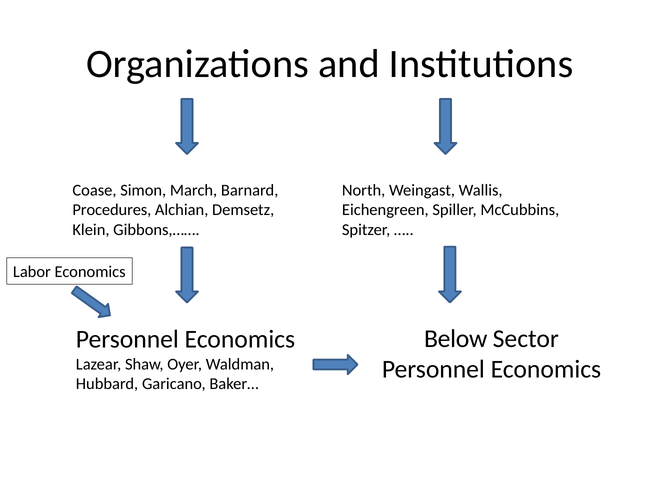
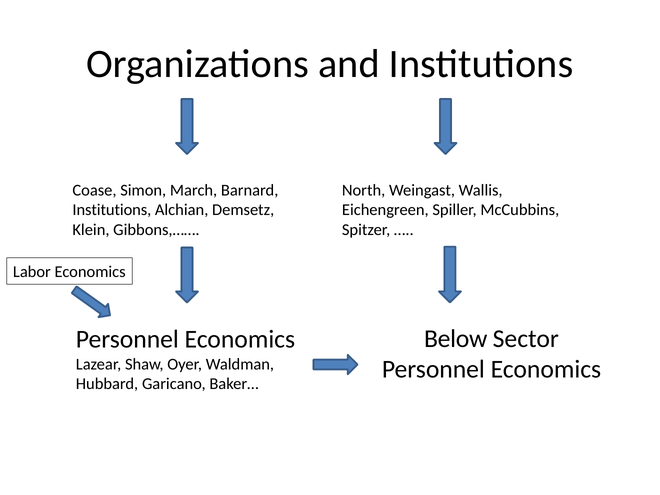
Procedures at (112, 210): Procedures -> Institutions
